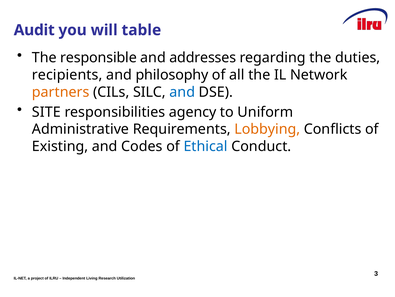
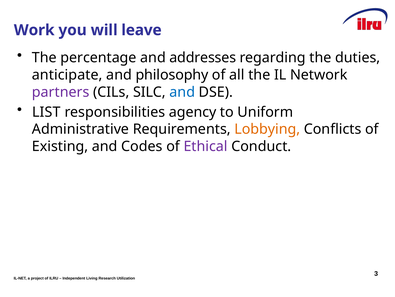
Audit: Audit -> Work
table: table -> leave
responsible: responsible -> percentage
recipients: recipients -> anticipate
partners colour: orange -> purple
SITE: SITE -> LIST
Ethical colour: blue -> purple
